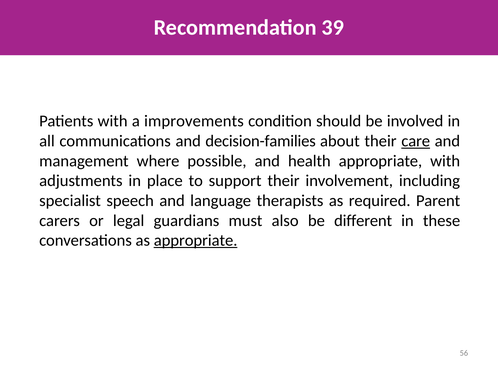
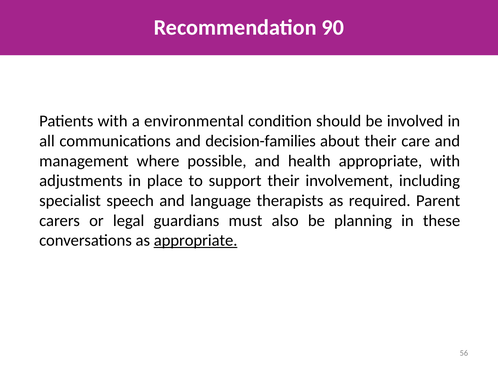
39: 39 -> 90
improvements: improvements -> environmental
care underline: present -> none
different: different -> planning
